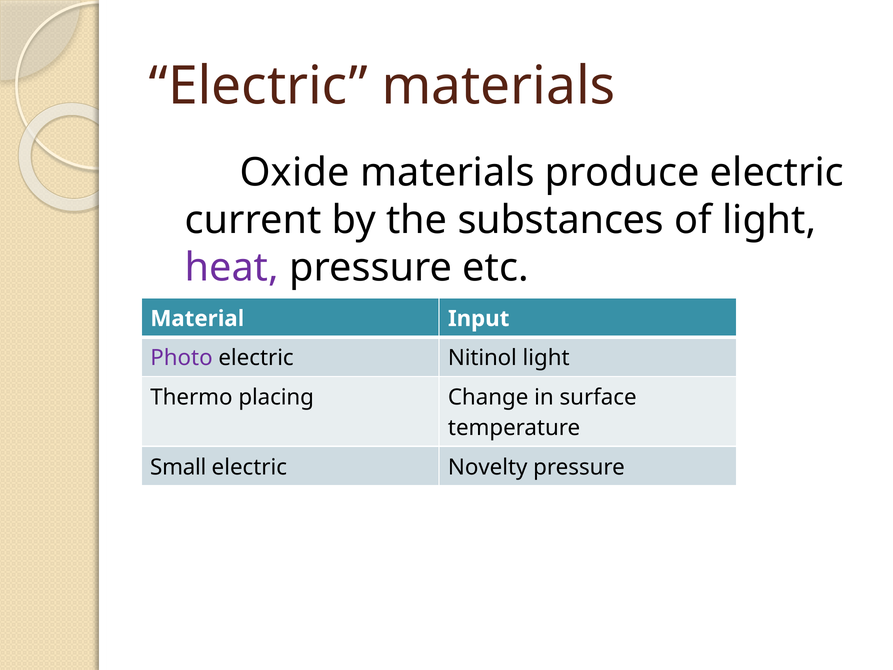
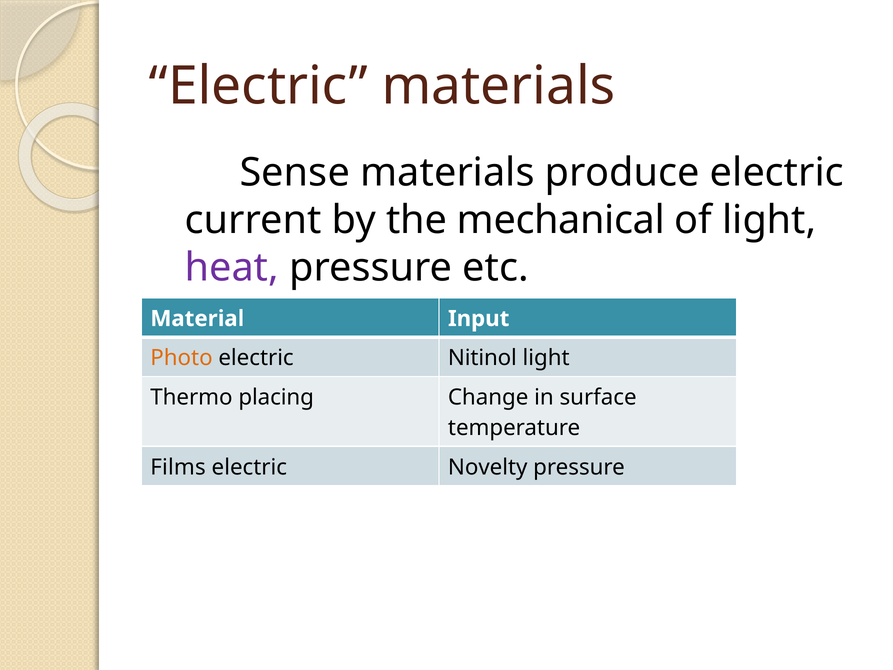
Oxide: Oxide -> Sense
substances: substances -> mechanical
Photo colour: purple -> orange
Small: Small -> Films
